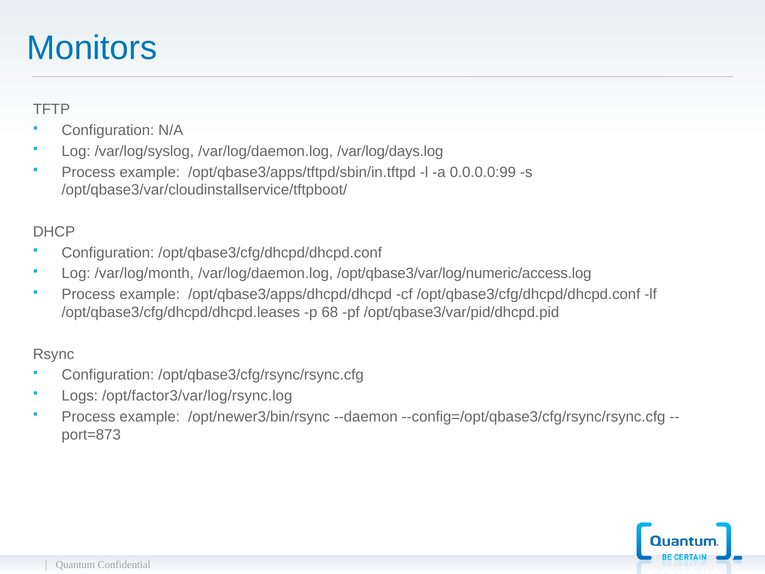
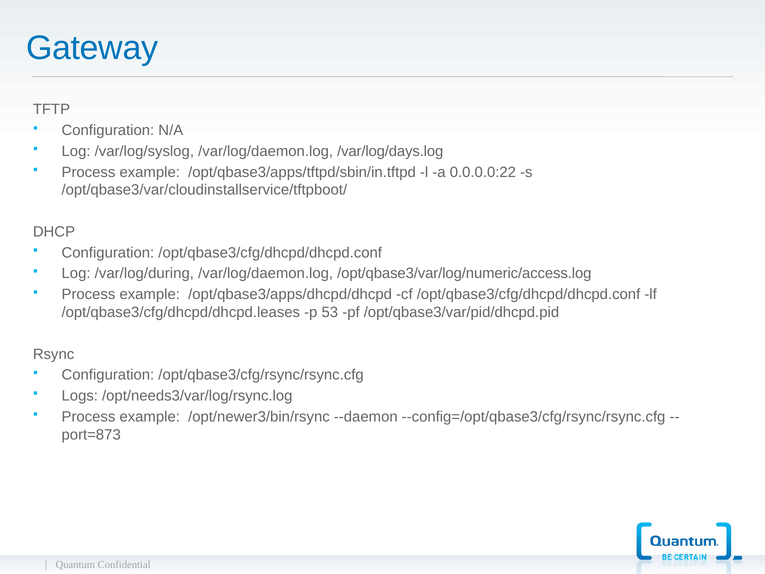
Monitors: Monitors -> Gateway
0.0.0.0:99: 0.0.0.0:99 -> 0.0.0.0:22
/var/log/month: /var/log/month -> /var/log/during
68: 68 -> 53
/opt/factor3/var/log/rsync.log: /opt/factor3/var/log/rsync.log -> /opt/needs3/var/log/rsync.log
